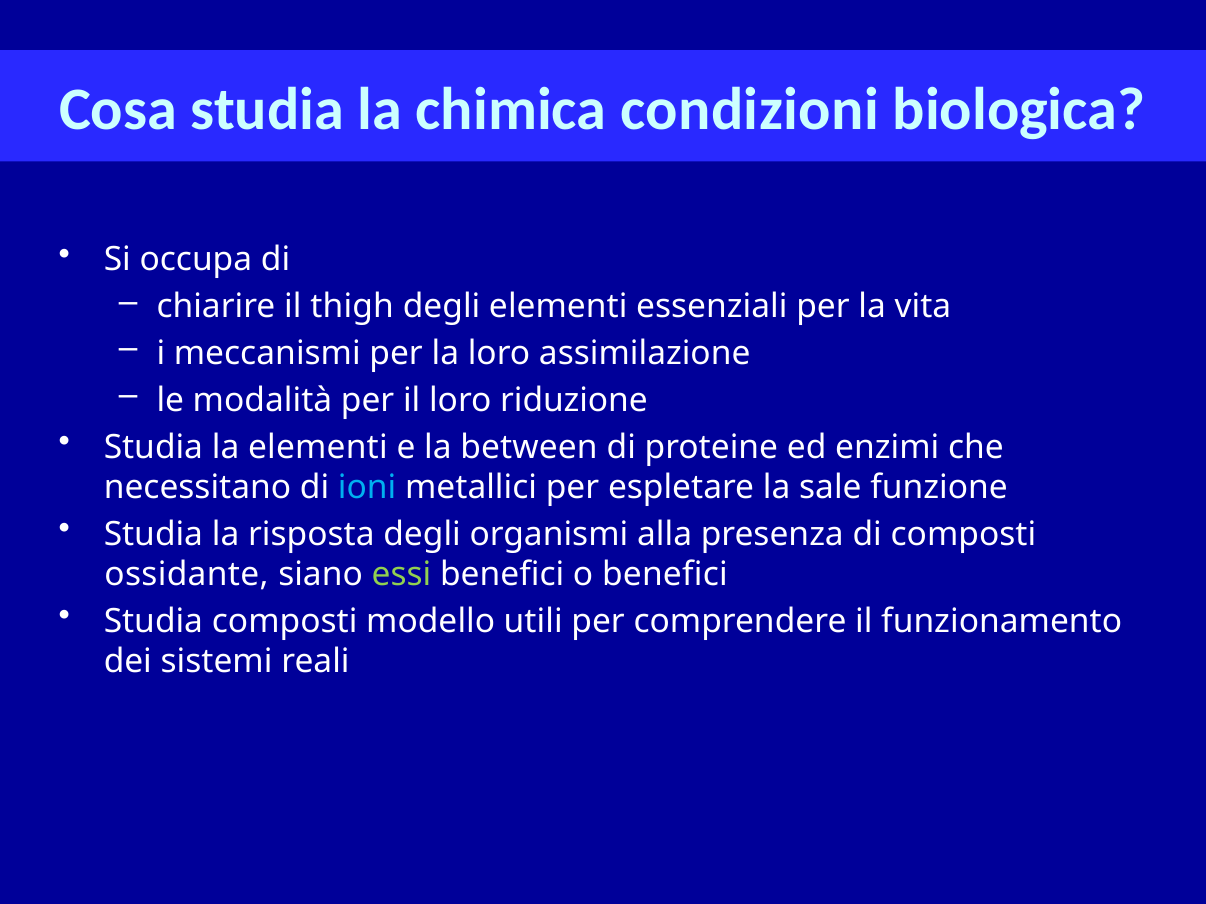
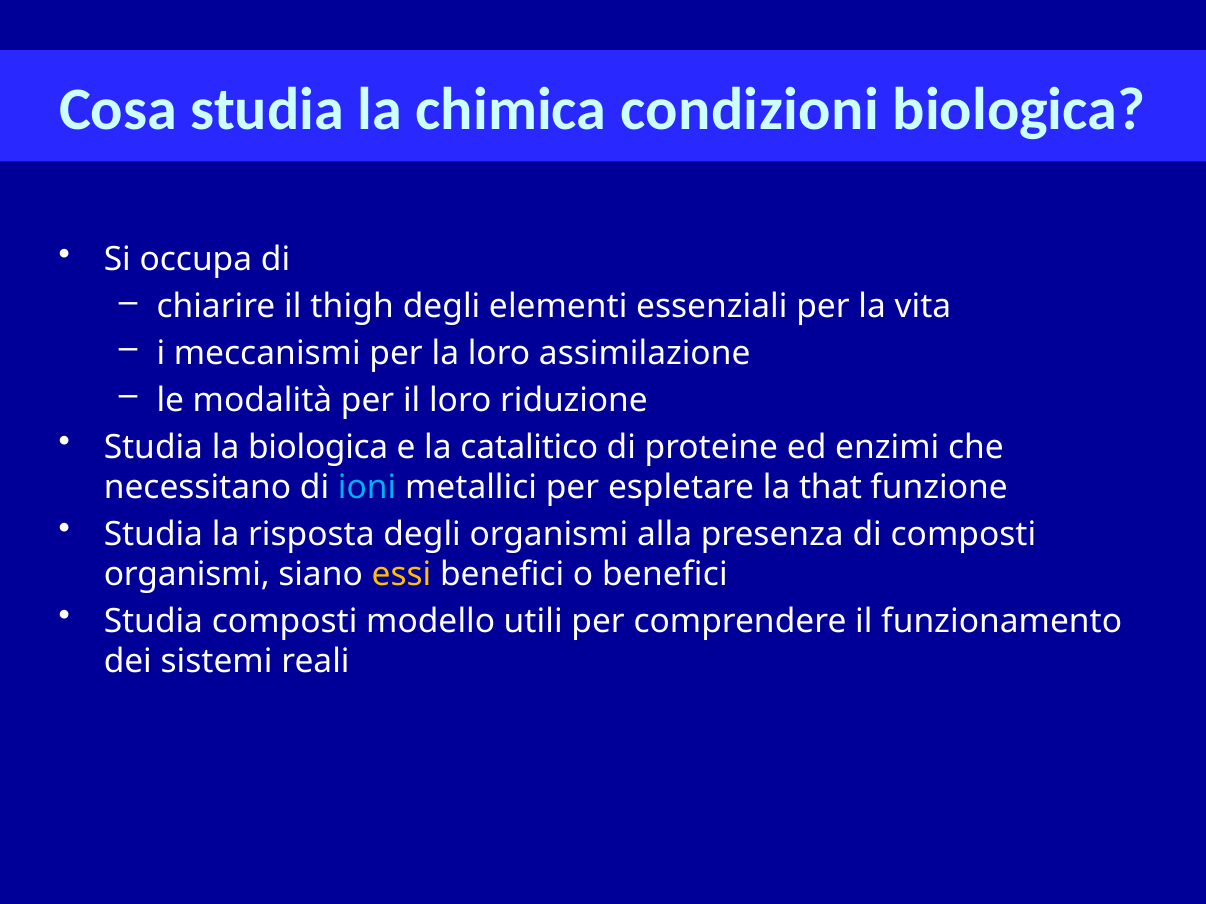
la elementi: elementi -> biologica
between: between -> catalitico
sale: sale -> that
ossidante at (187, 575): ossidante -> organismi
essi colour: light green -> yellow
